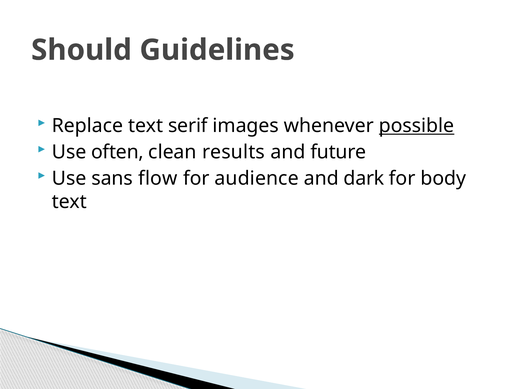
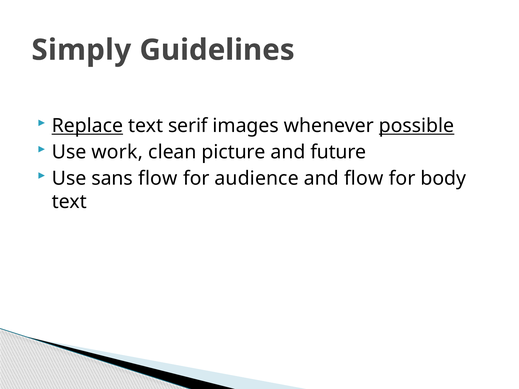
Should: Should -> Simply
Replace underline: none -> present
often: often -> work
results: results -> picture
and dark: dark -> flow
